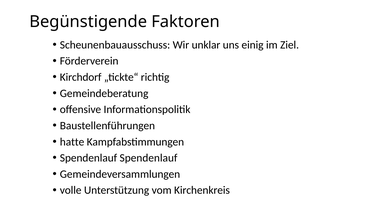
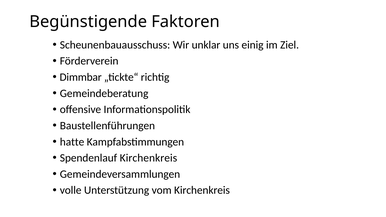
Kirchdorf: Kirchdorf -> Dimmbar
Spendenlauf Spendenlauf: Spendenlauf -> Kirchenkreis
